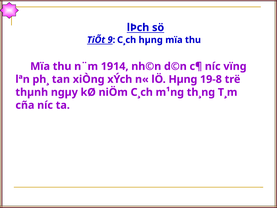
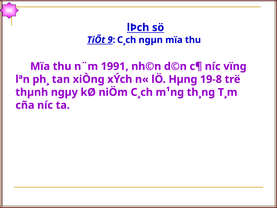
C¸ch hµng: hµng -> ngµn
1914: 1914 -> 1991
